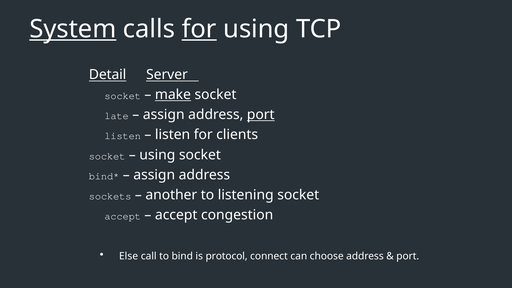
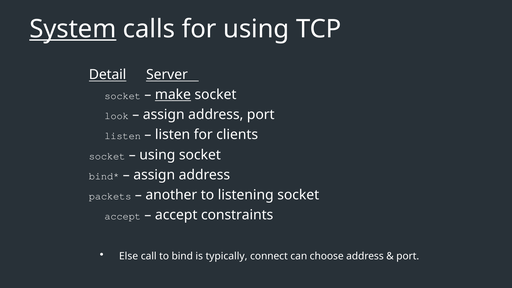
for at (199, 29) underline: present -> none
late: late -> look
port at (261, 115) underline: present -> none
sockets: sockets -> packets
congestion: congestion -> constraints
protocol: protocol -> typically
